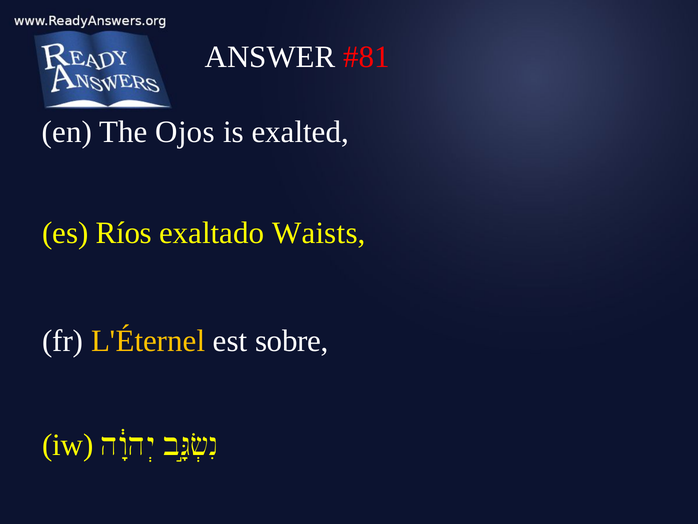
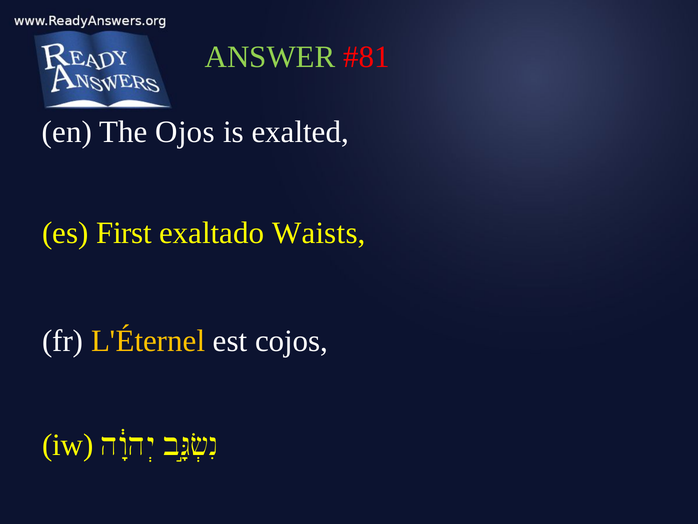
ANSWER colour: white -> light green
Ríos: Ríos -> First
sobre: sobre -> cojos
